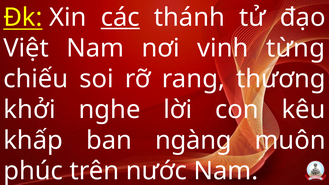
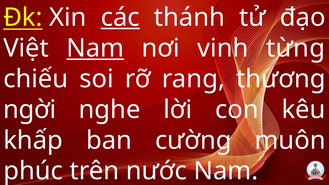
Nam at (95, 48) underline: none -> present
khởi: khởi -> ngời
ngàng: ngàng -> cường
